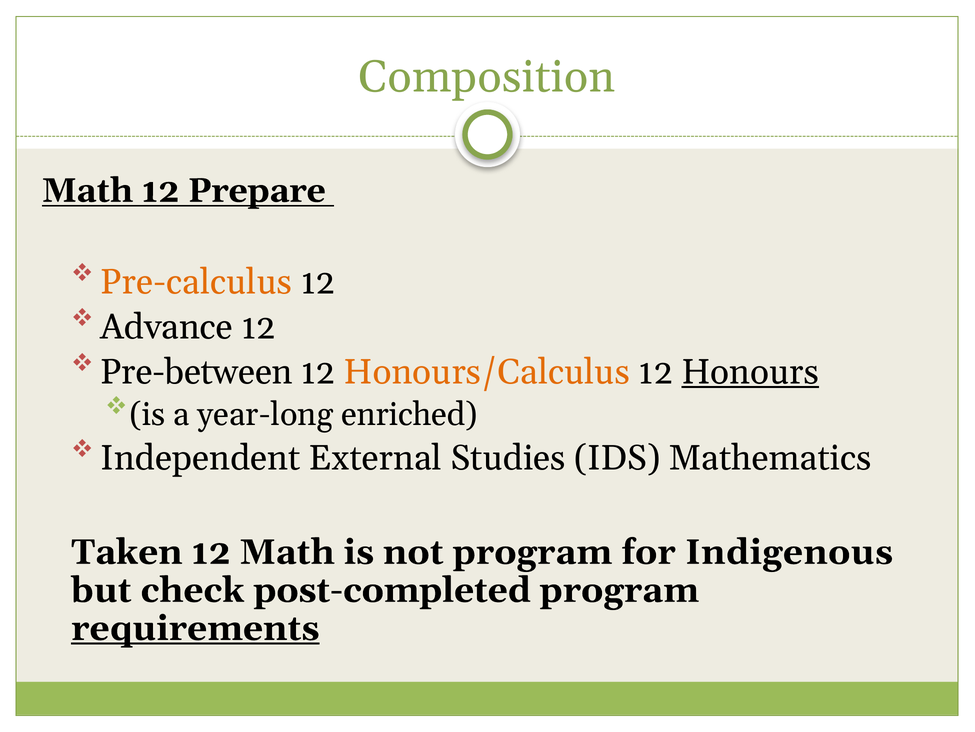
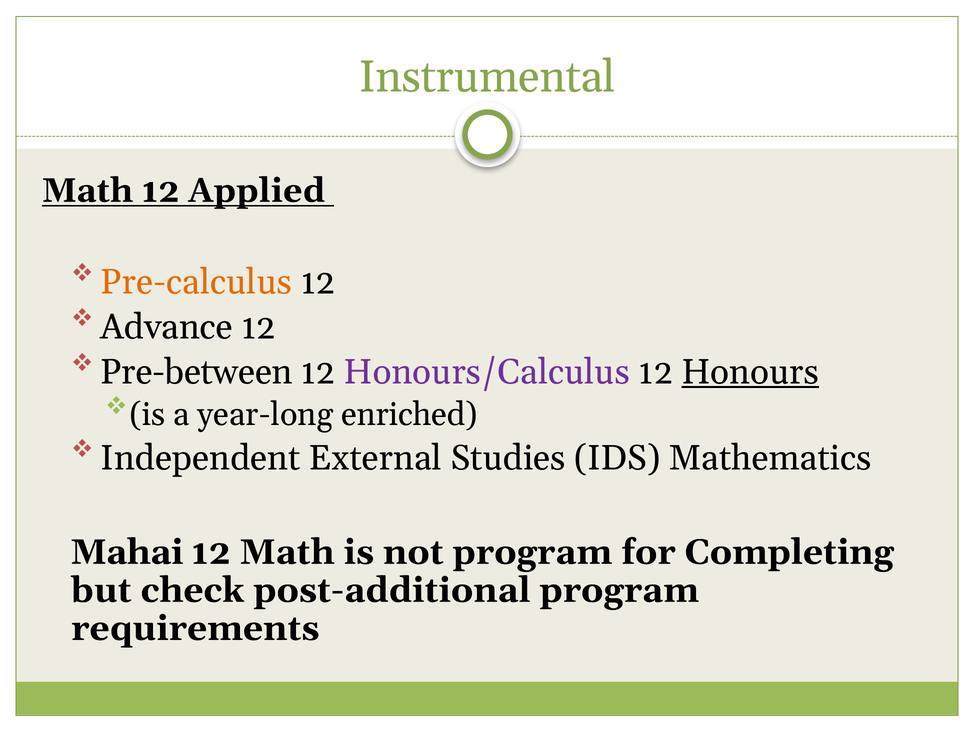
Composition: Composition -> Instrumental
Prepare: Prepare -> Applied
Honours/Calculus colour: orange -> purple
Taken: Taken -> Mahai
Indigenous: Indigenous -> Completing
post-completed: post-completed -> post-additional
requirements underline: present -> none
